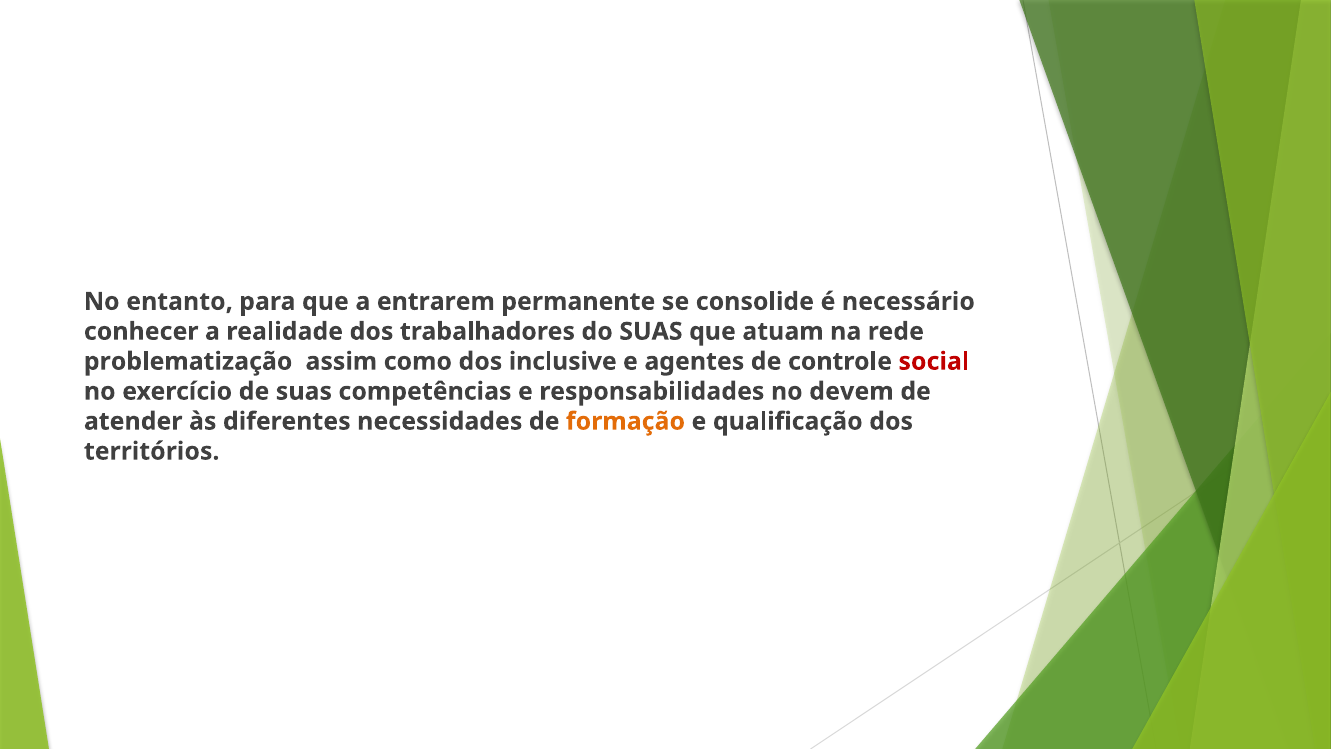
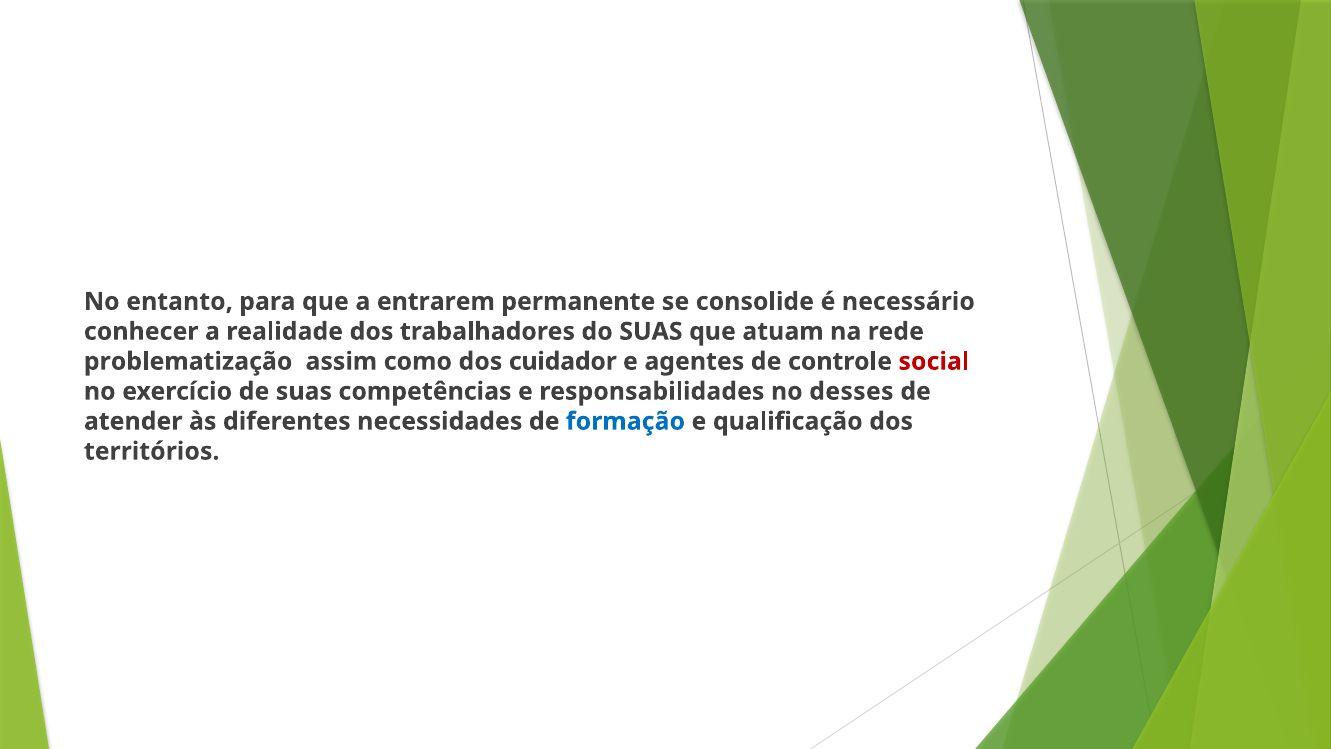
inclusive: inclusive -> cuidador
devem: devem -> desses
formação colour: orange -> blue
